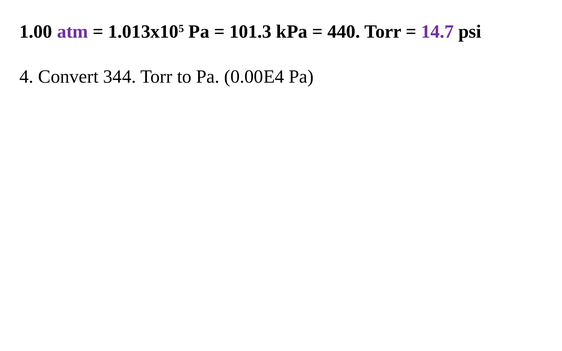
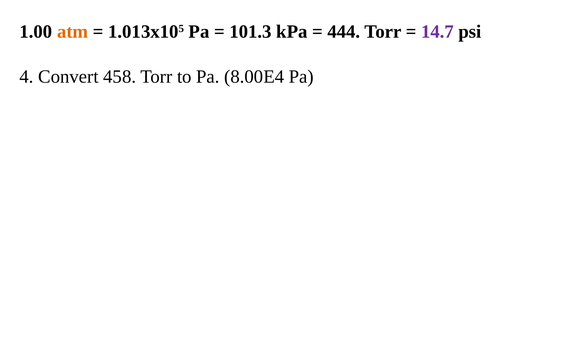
atm colour: purple -> orange
440: 440 -> 444
344: 344 -> 458
0.00E4: 0.00E4 -> 8.00E4
